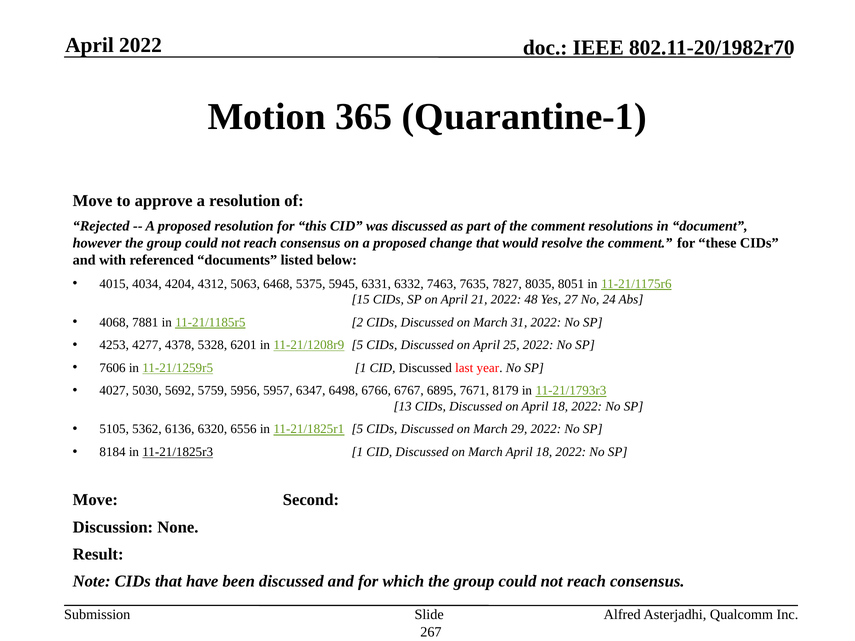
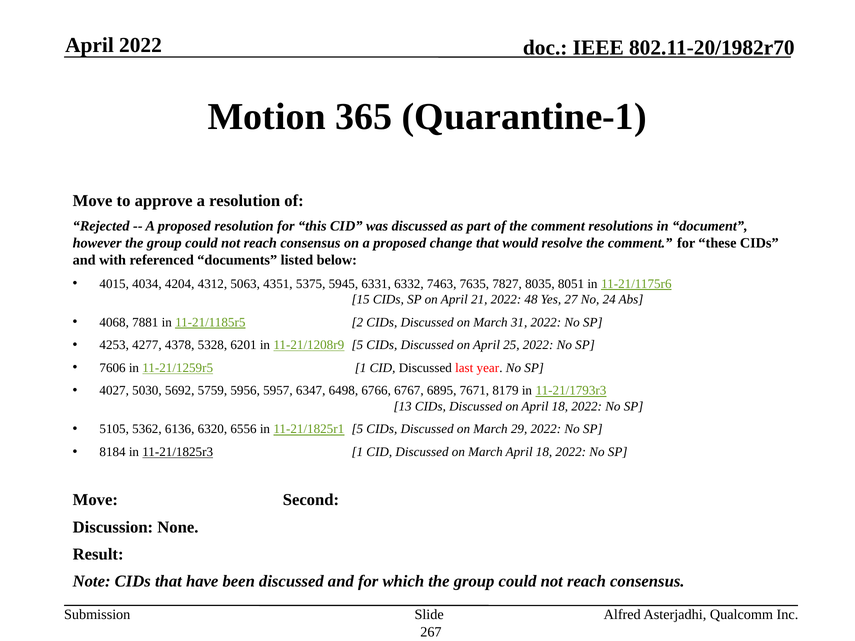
6468: 6468 -> 4351
